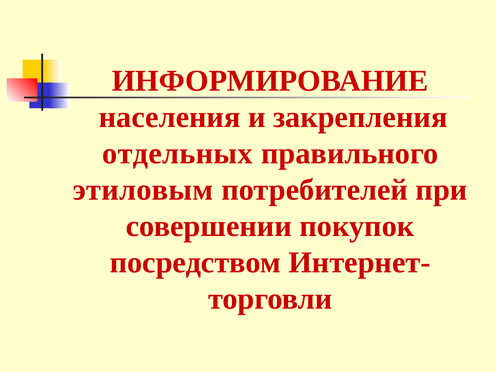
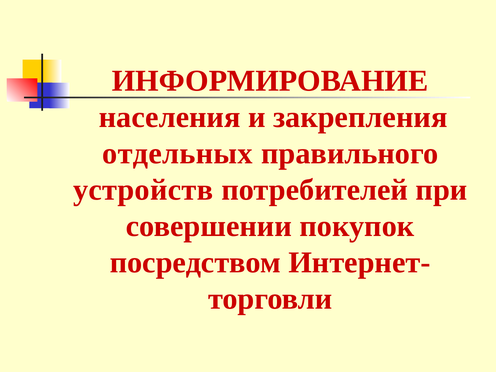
этиловым: этиловым -> устройств
